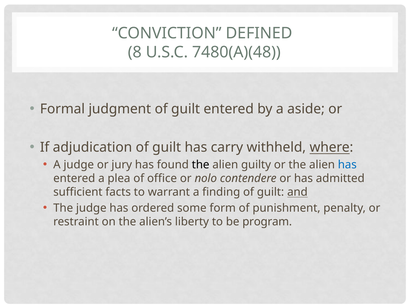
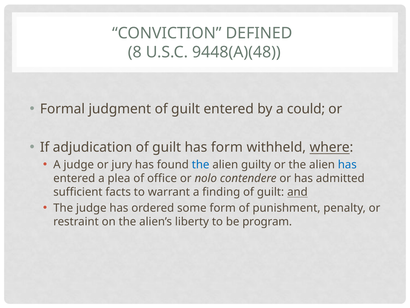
7480(A)(48: 7480(A)(48 -> 9448(A)(48
aside: aside -> could
has carry: carry -> form
the at (201, 164) colour: black -> blue
